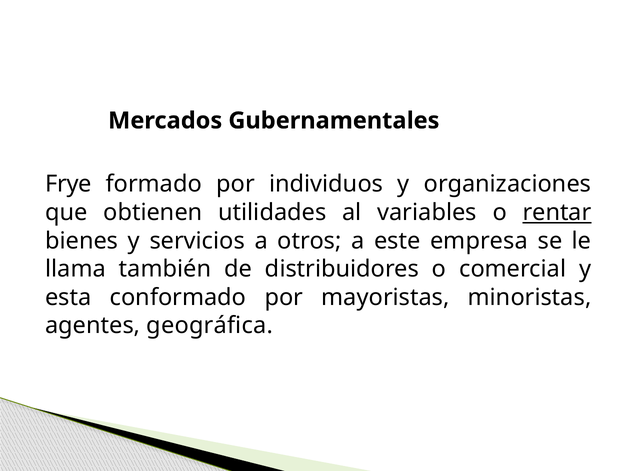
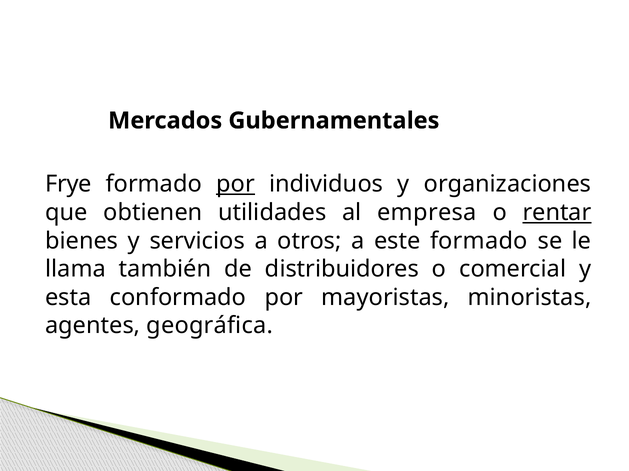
por at (235, 184) underline: none -> present
variables: variables -> empresa
este empresa: empresa -> formado
